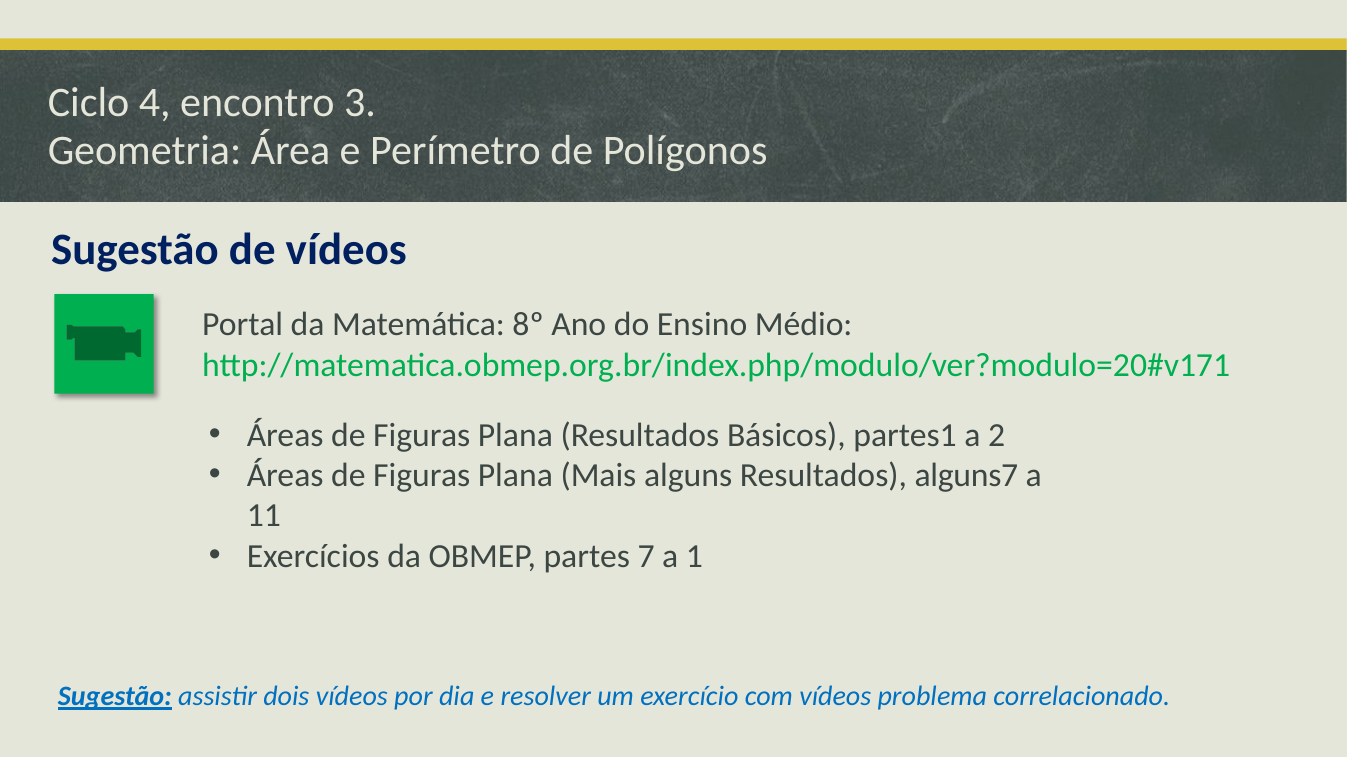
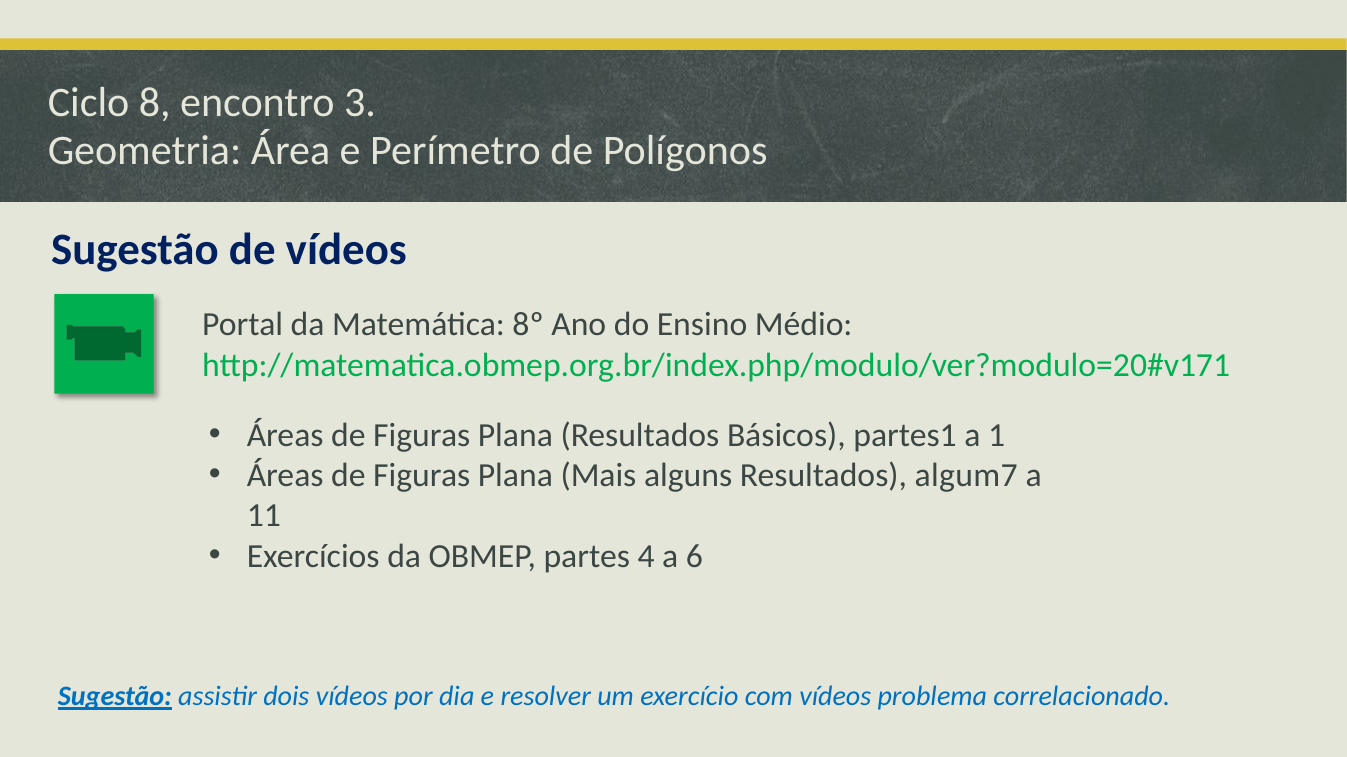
4: 4 -> 8
2: 2 -> 1
alguns7: alguns7 -> algum7
7: 7 -> 4
1: 1 -> 6
